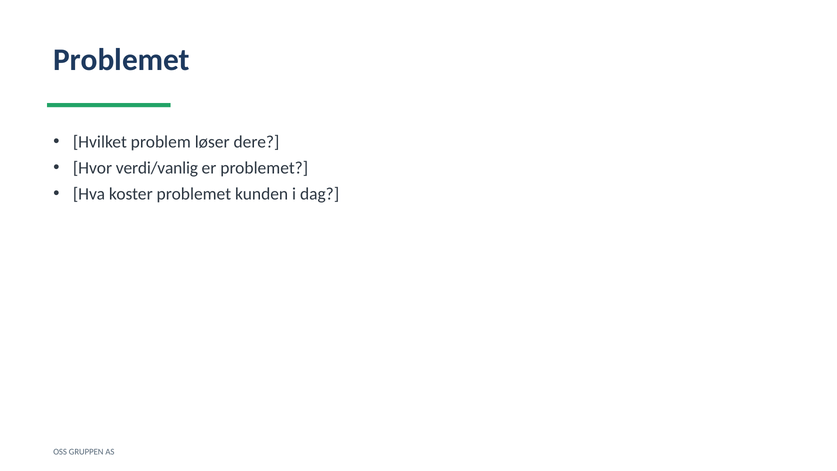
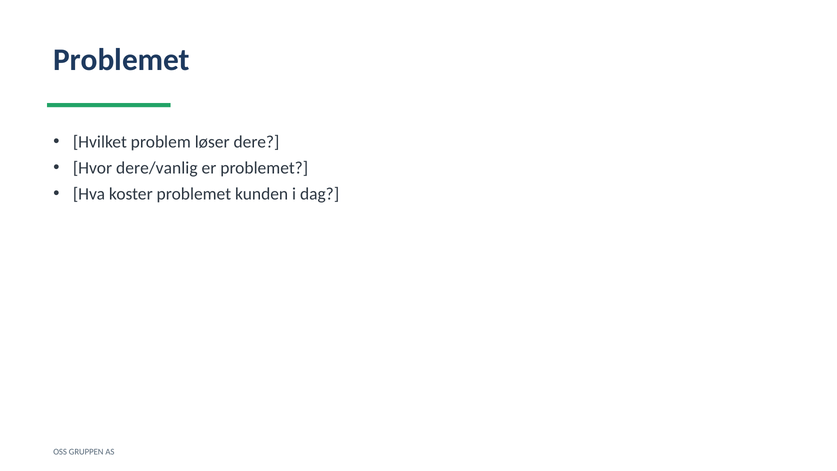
verdi/vanlig: verdi/vanlig -> dere/vanlig
